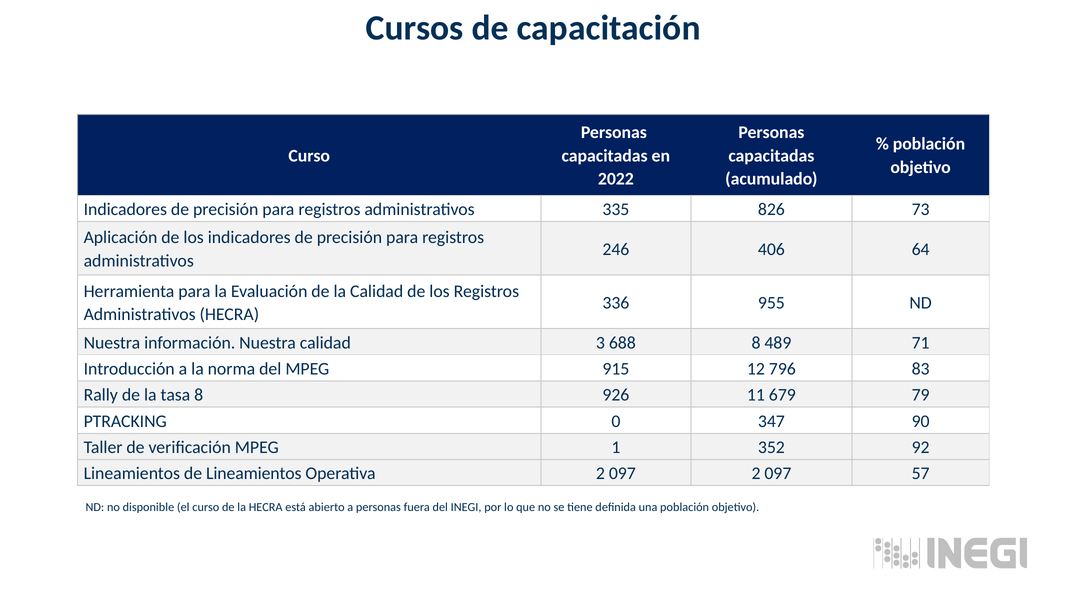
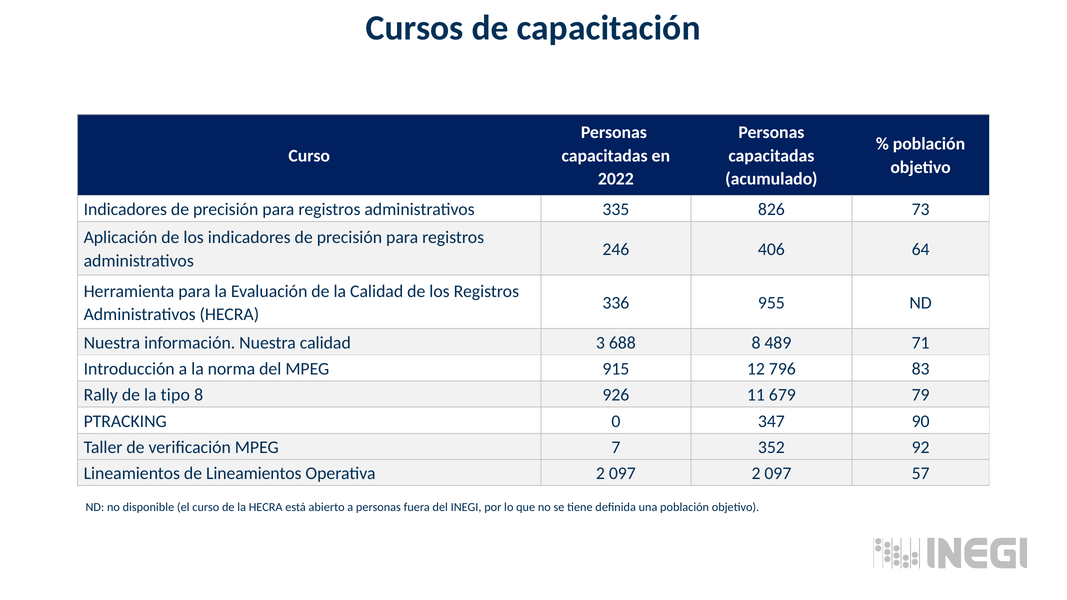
tasa: tasa -> tipo
1: 1 -> 7
